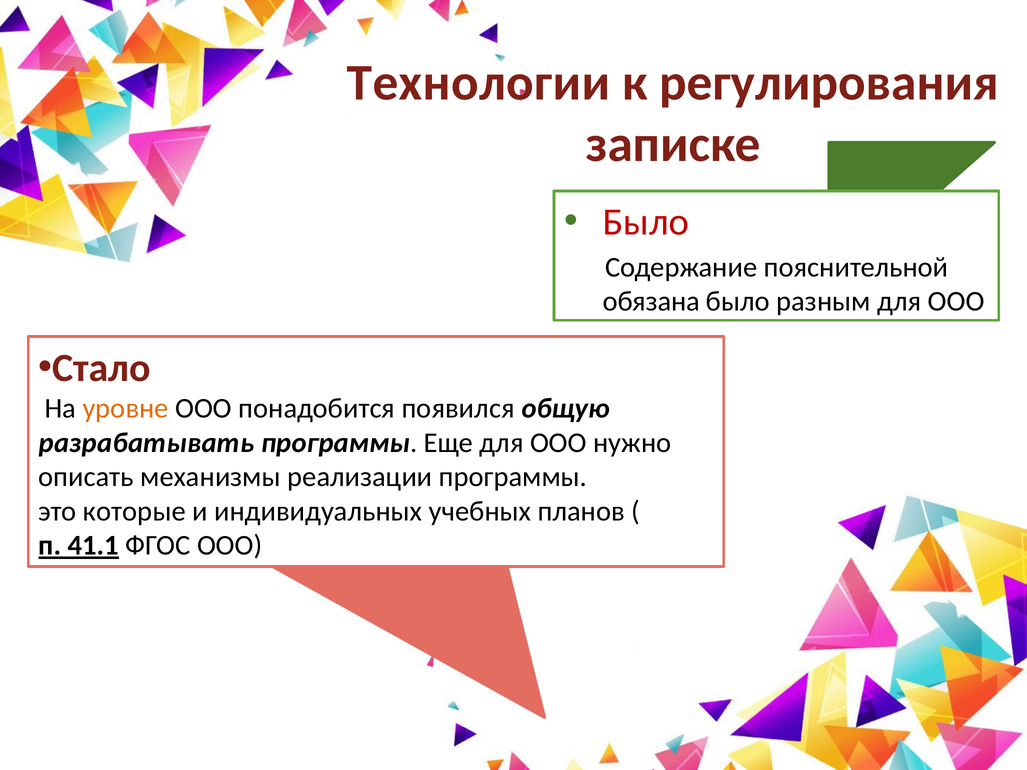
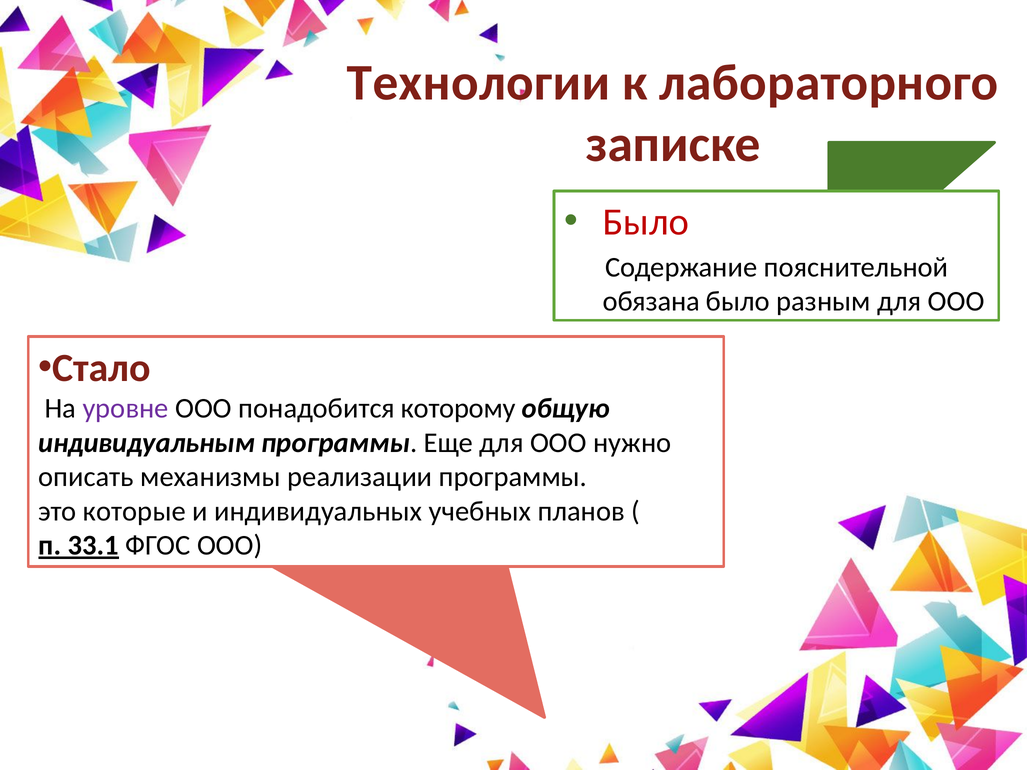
регулирования: регулирования -> лабораторного
уровне colour: orange -> purple
появился: появился -> которому
разрабатывать: разрабатывать -> индивидуальным
41.1: 41.1 -> 33.1
